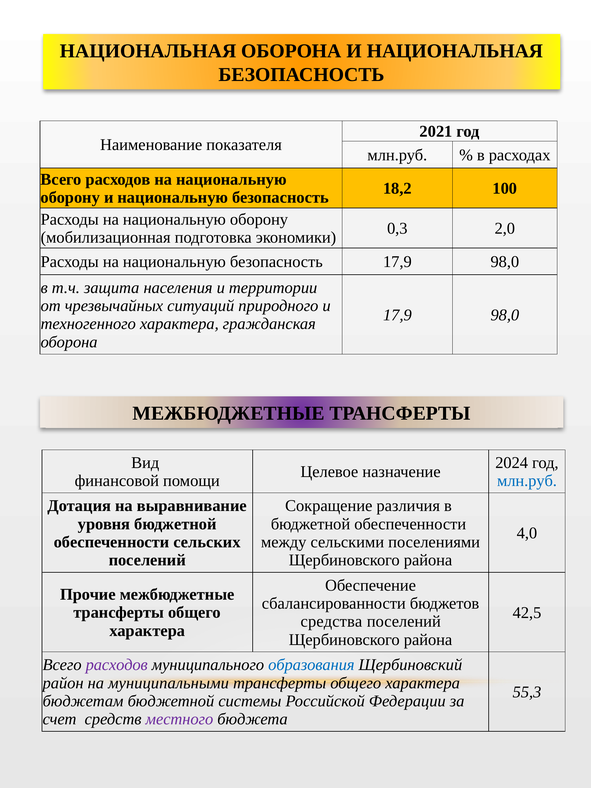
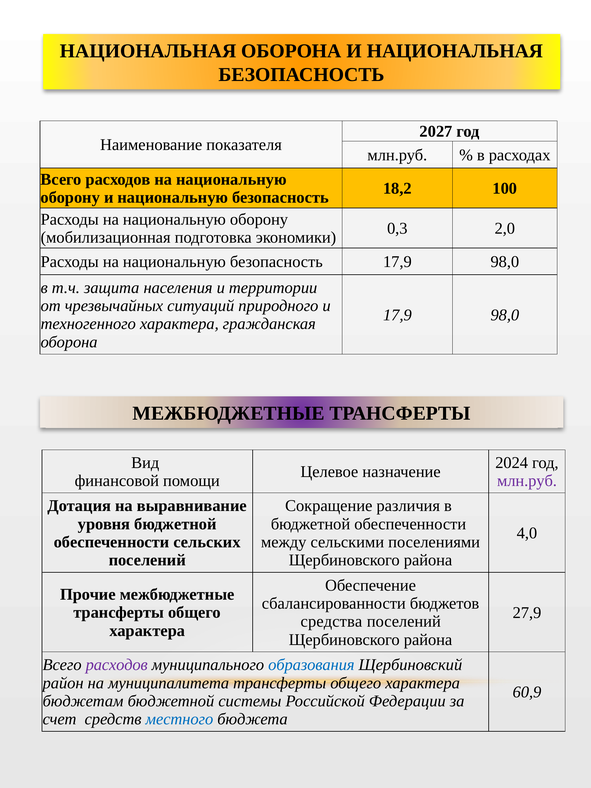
2021: 2021 -> 2027
млн.руб at (527, 481) colour: blue -> purple
42,5: 42,5 -> 27,9
муниципальными: муниципальными -> муниципалитета
55,3: 55,3 -> 60,9
местного colour: purple -> blue
